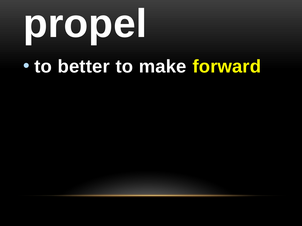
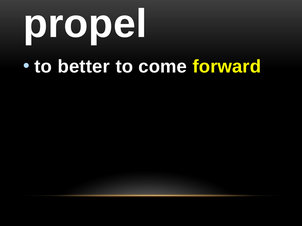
make: make -> come
